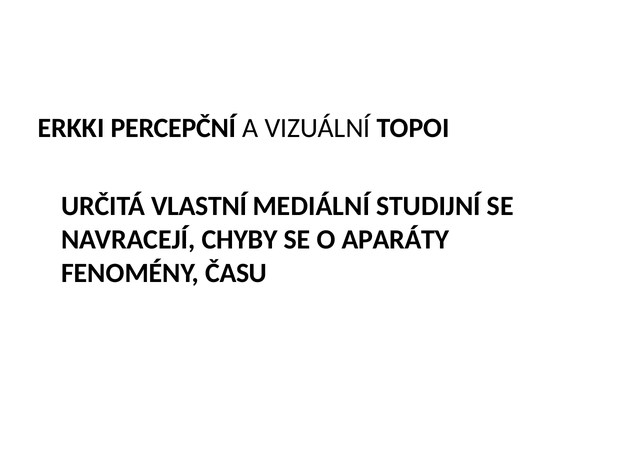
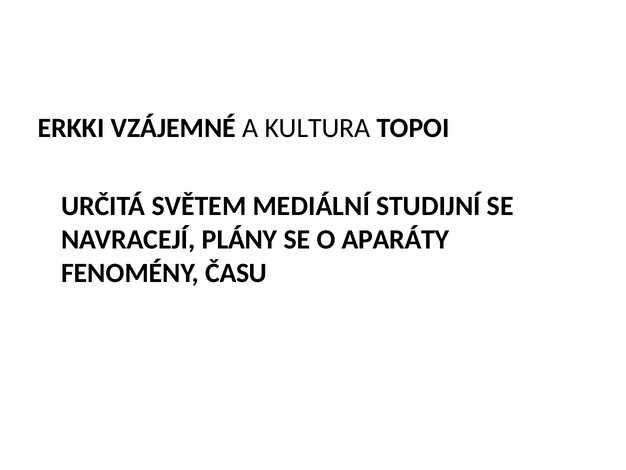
PERCEPČNÍ: PERCEPČNÍ -> VZÁJEMNÉ
VIZUÁLNÍ: VIZUÁLNÍ -> KULTURA
VLASTNÍ: VLASTNÍ -> SVĚTEM
CHYBY: CHYBY -> PLÁNY
